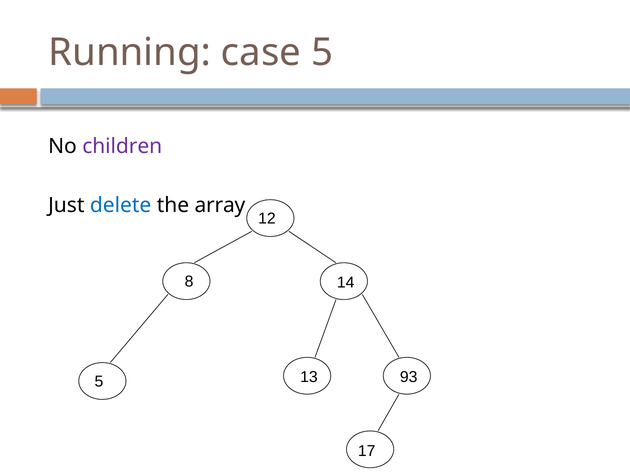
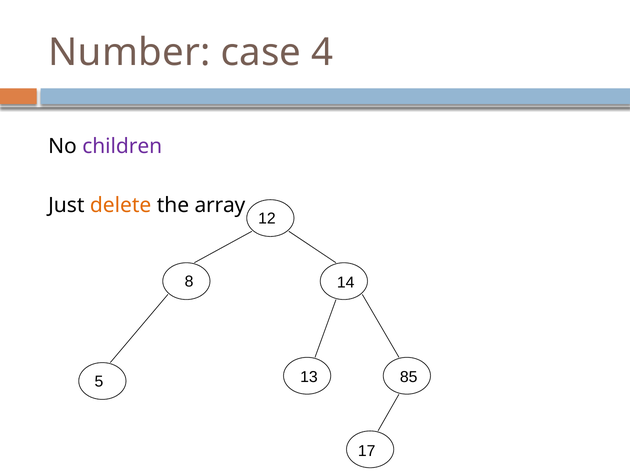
Running: Running -> Number
case 5: 5 -> 4
delete colour: blue -> orange
93: 93 -> 85
